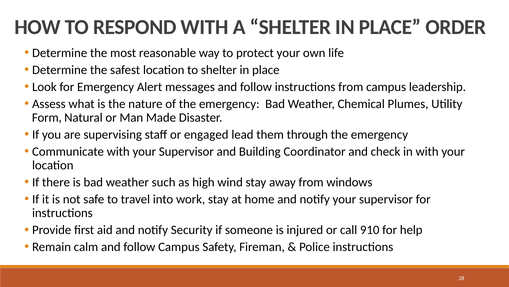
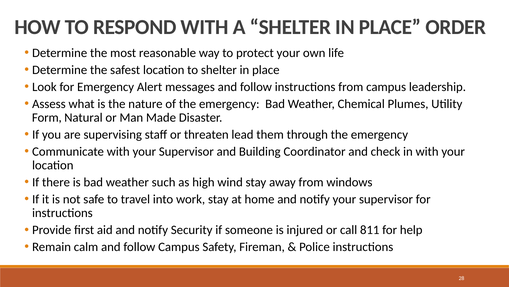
engaged: engaged -> threaten
910: 910 -> 811
